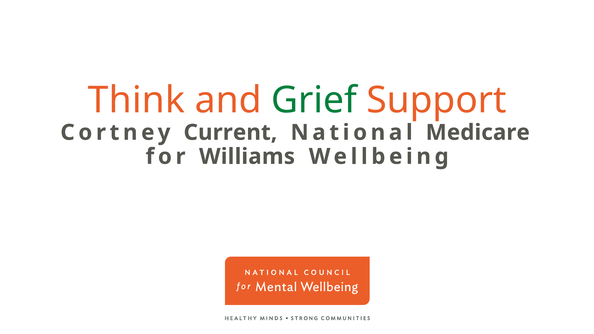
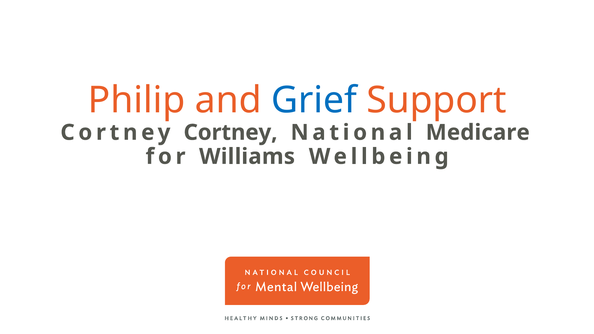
Think: Think -> Philip
Grief colour: green -> blue
Cortney Current: Current -> Cortney
